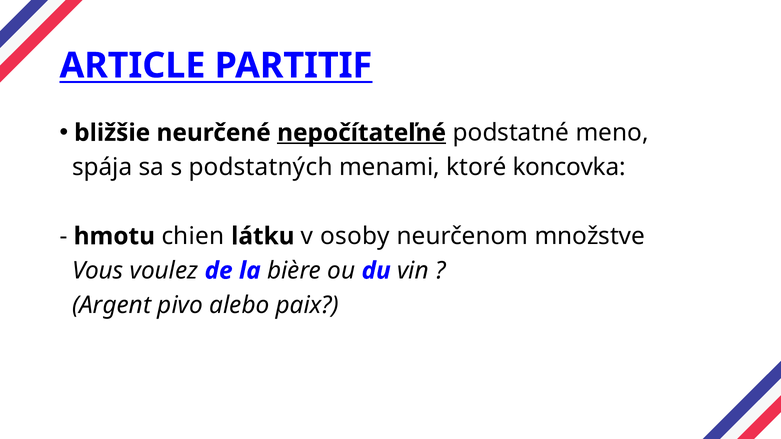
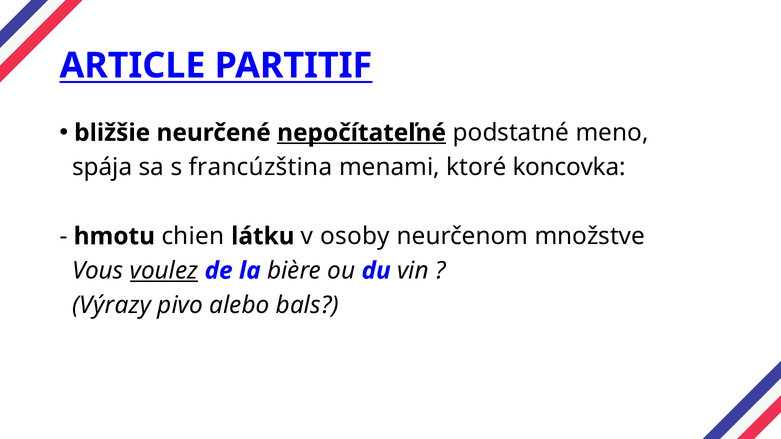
podstatných: podstatných -> francúzština
voulez underline: none -> present
Argent: Argent -> Výrazy
paix: paix -> bals
